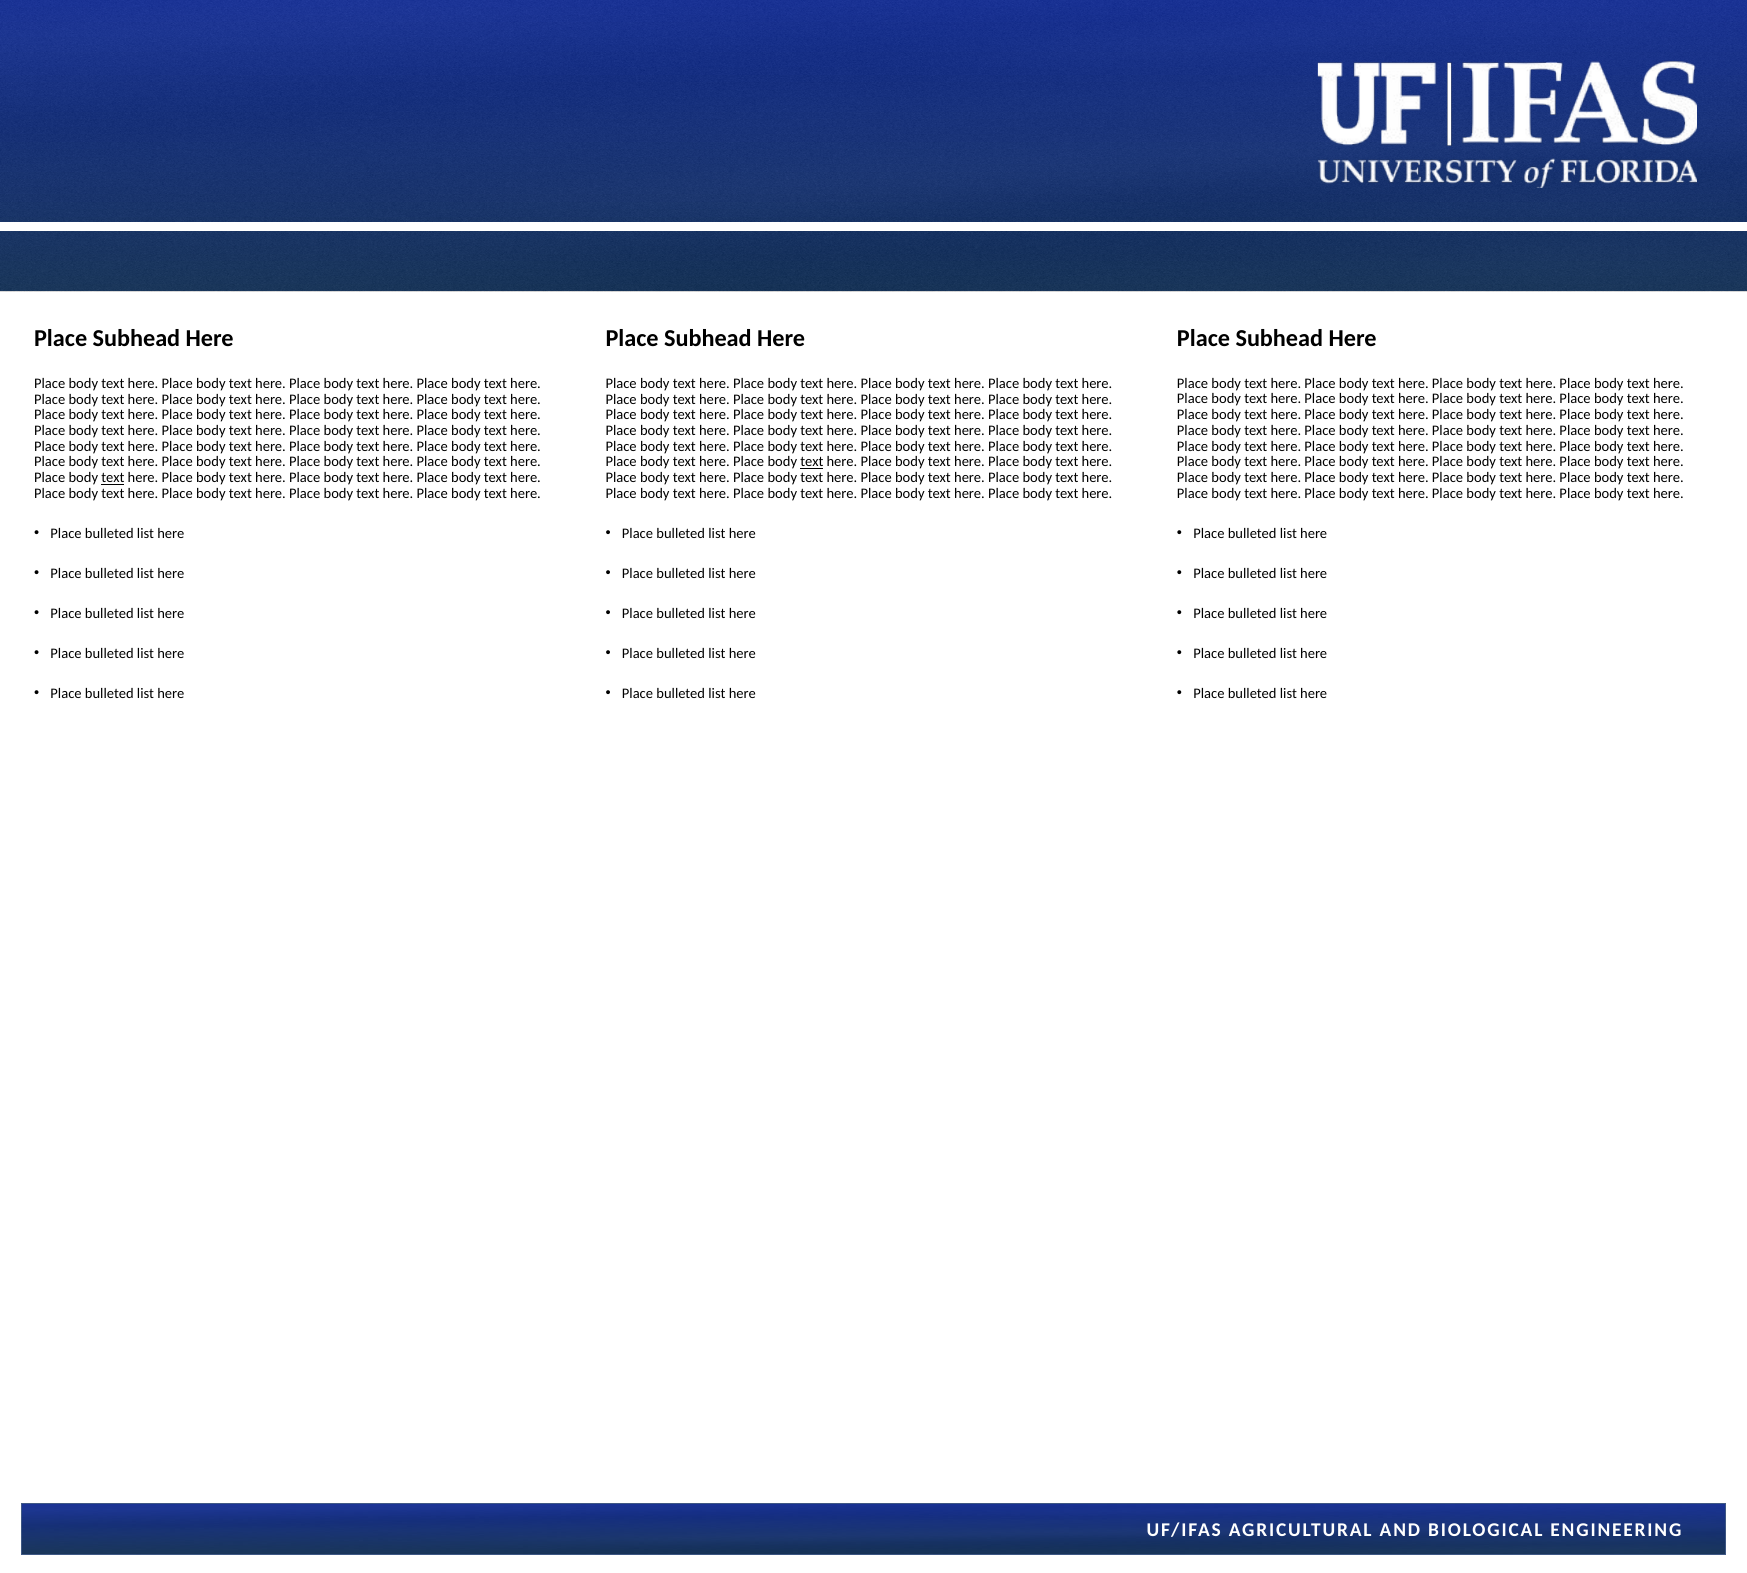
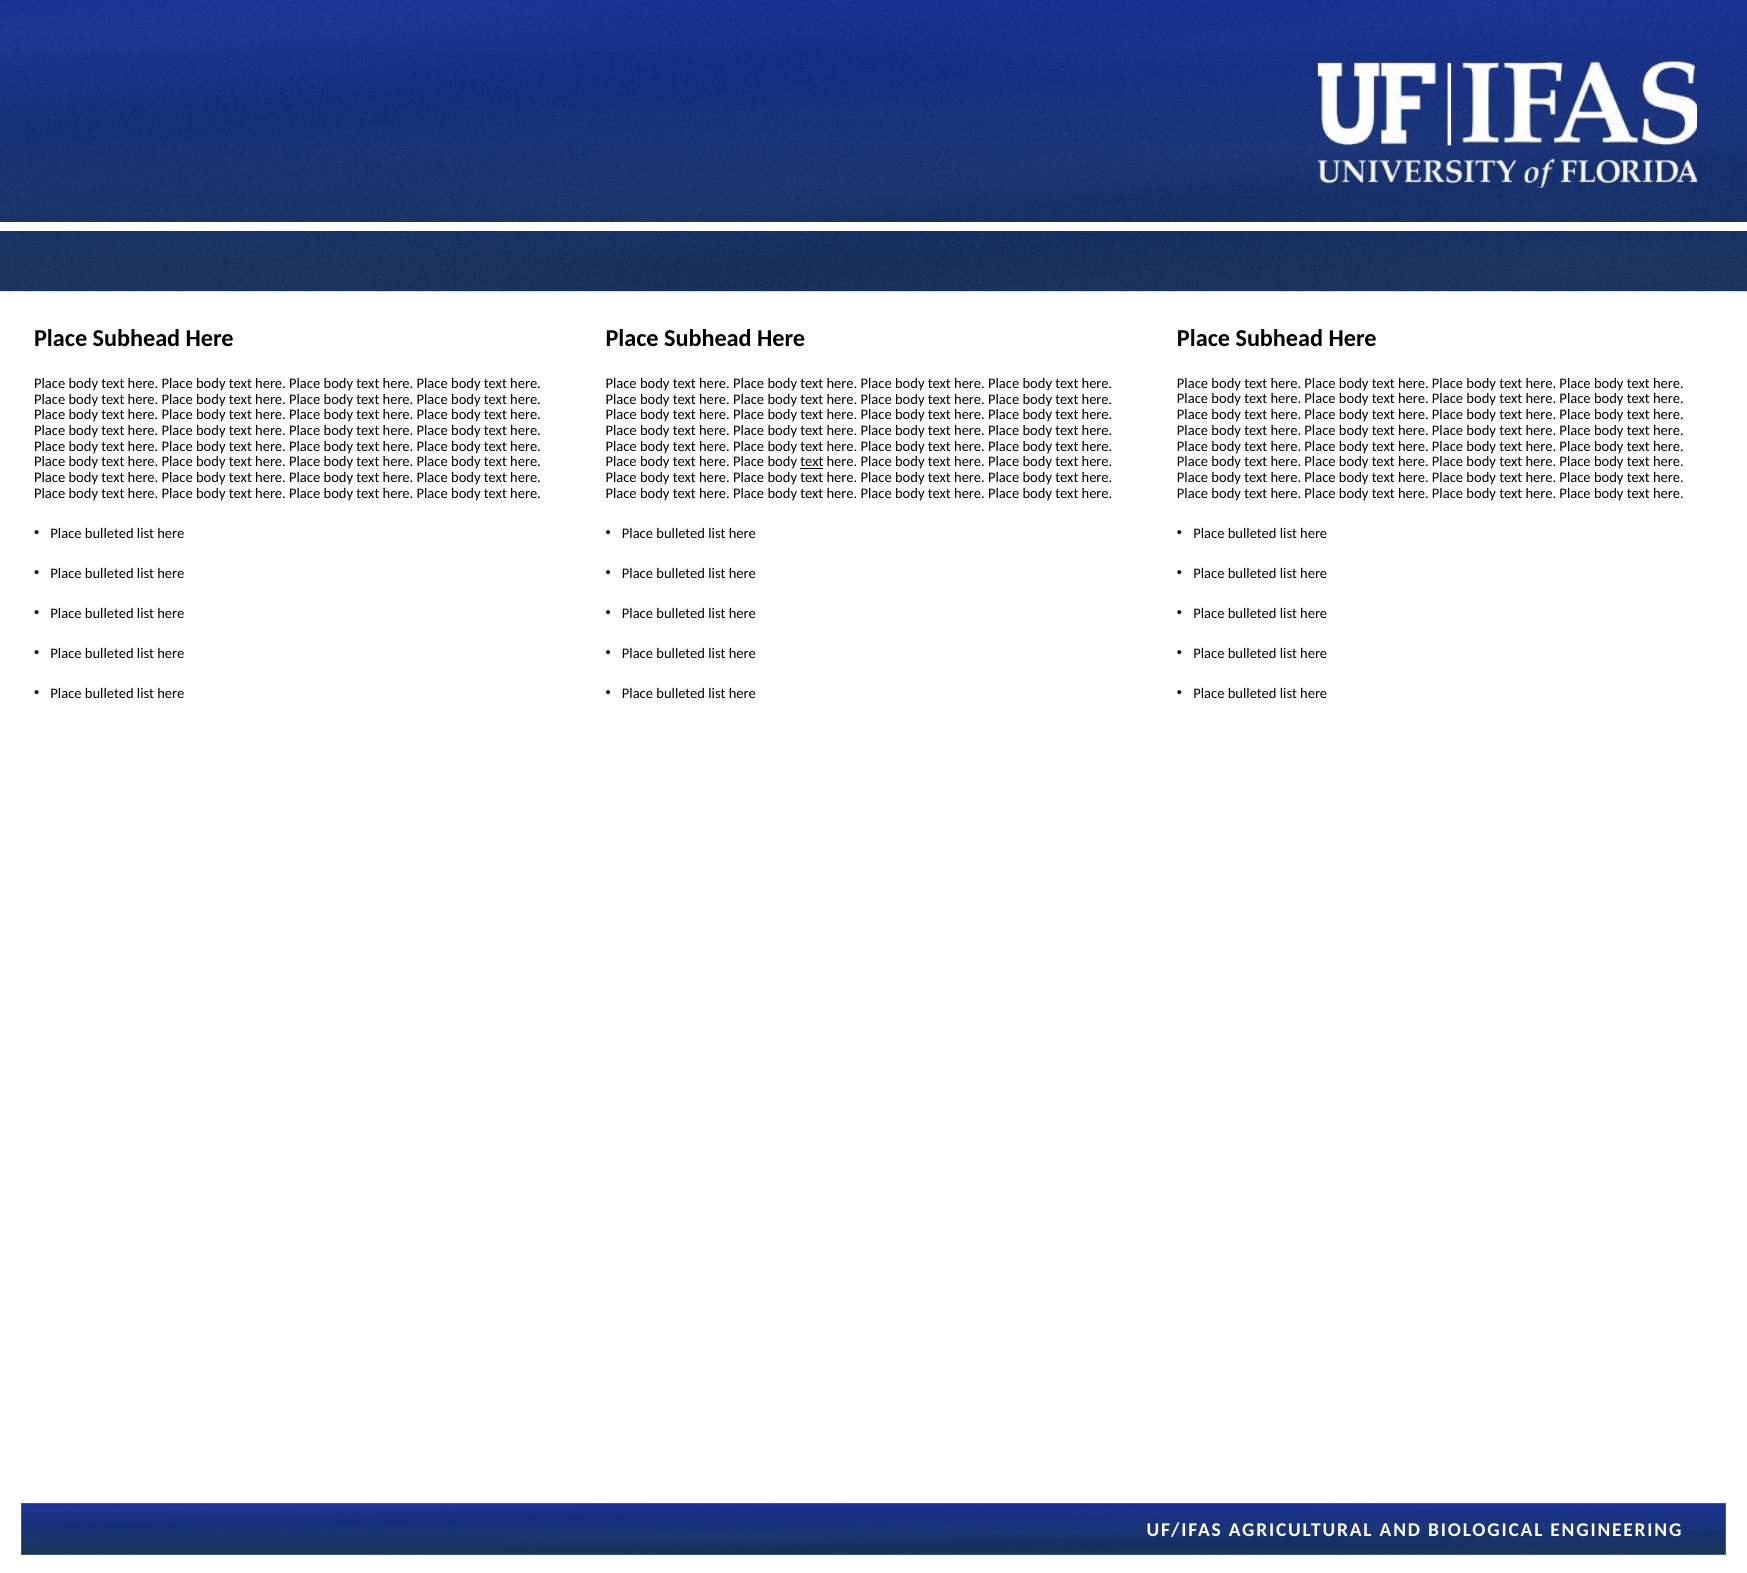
text at (113, 478) underline: present -> none
